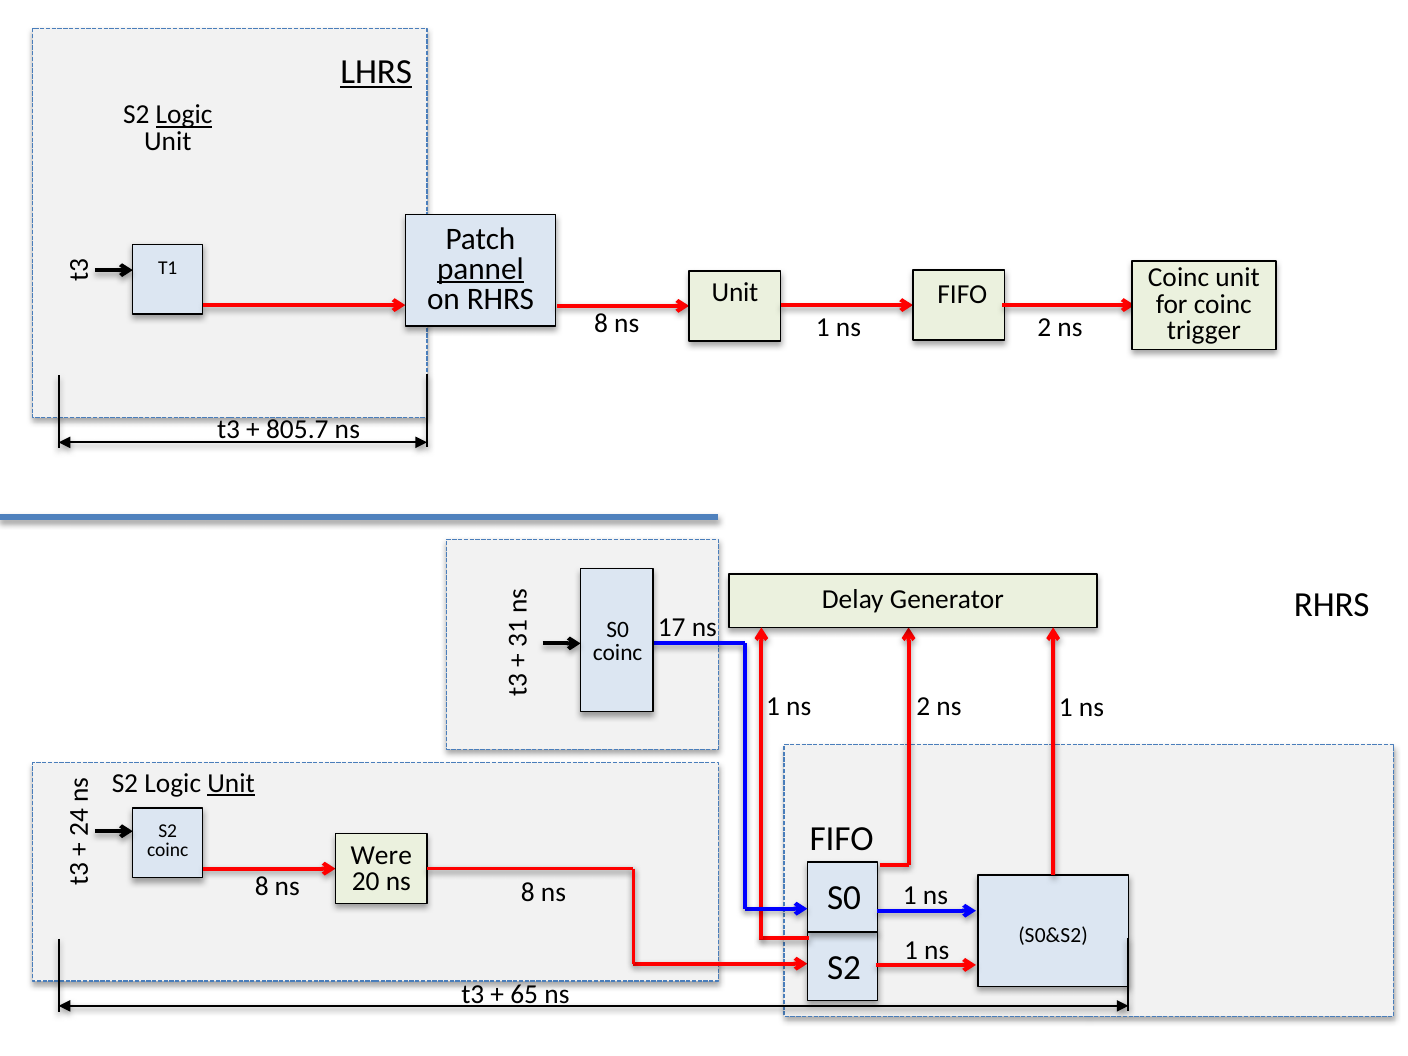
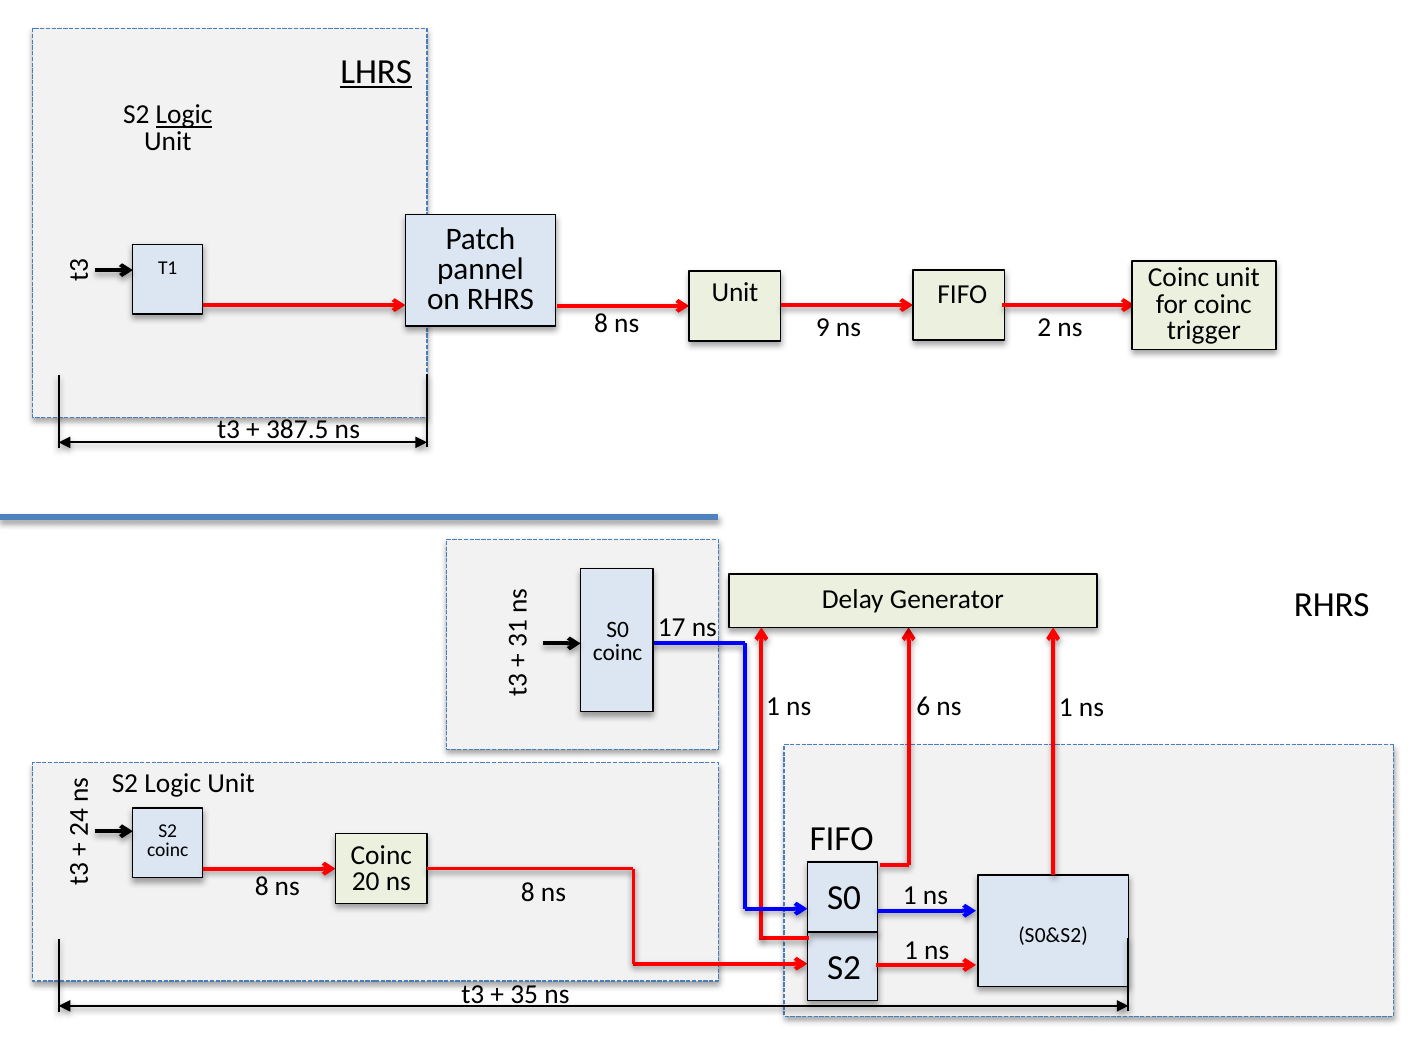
pannel underline: present -> none
8 ns 1: 1 -> 9
805.7: 805.7 -> 387.5
ns 2: 2 -> 6
Unit at (231, 783) underline: present -> none
Were at (381, 855): Were -> Coinc
65: 65 -> 35
